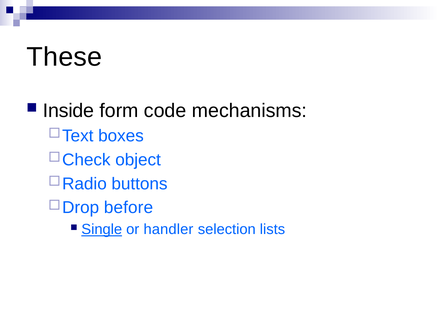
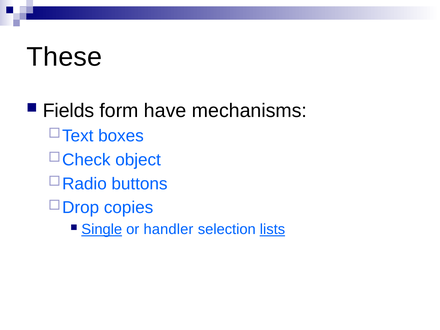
Inside: Inside -> Fields
code: code -> have
before: before -> copies
lists underline: none -> present
